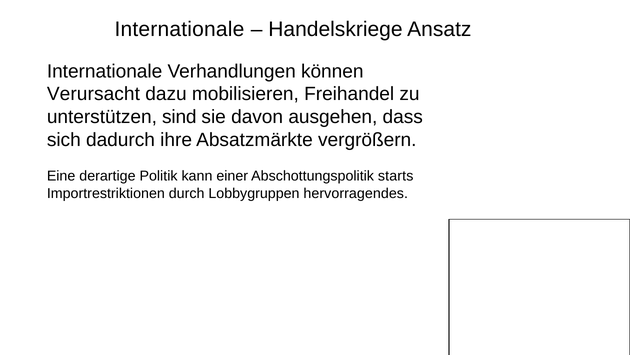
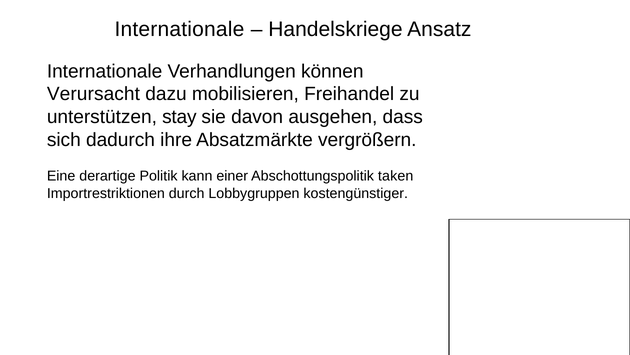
sind: sind -> stay
starts: starts -> taken
hervorragendes: hervorragendes -> kostengünstiger
